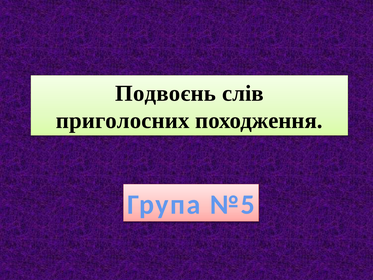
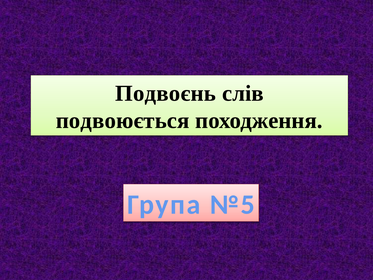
приголосних: приголосних -> подвоюється
